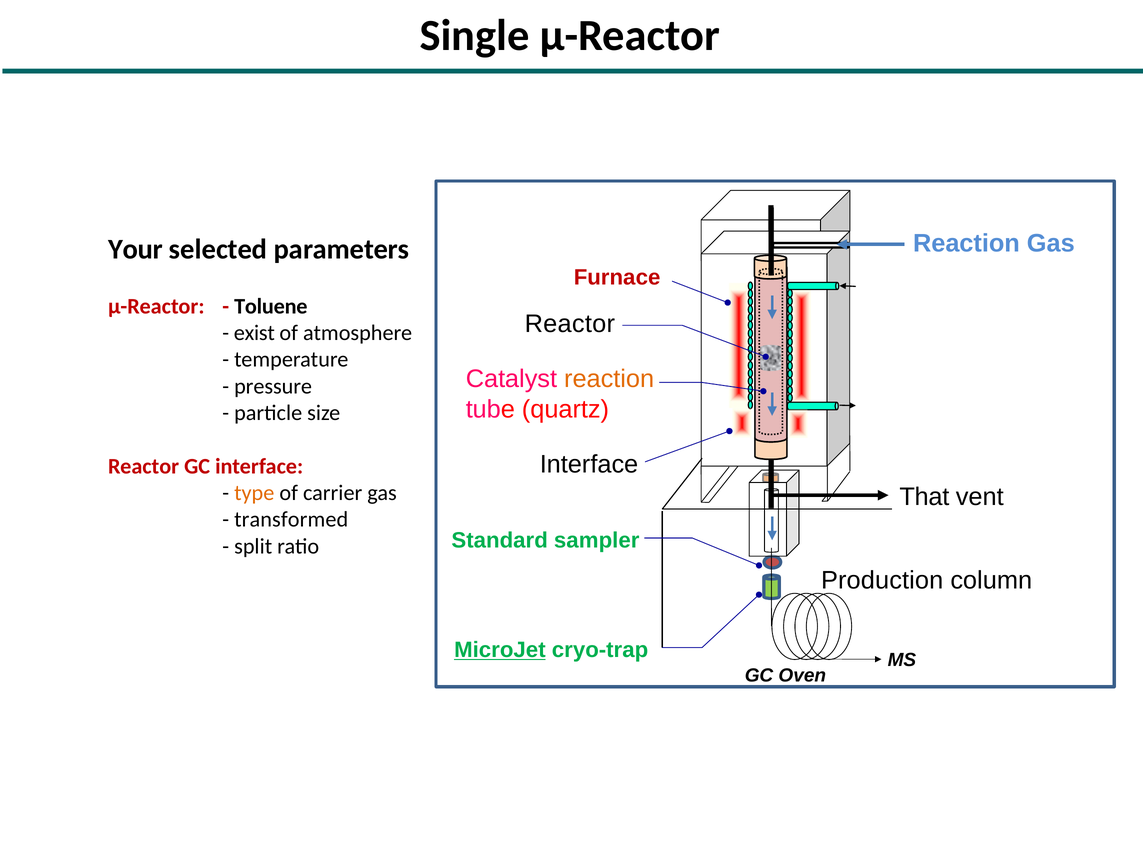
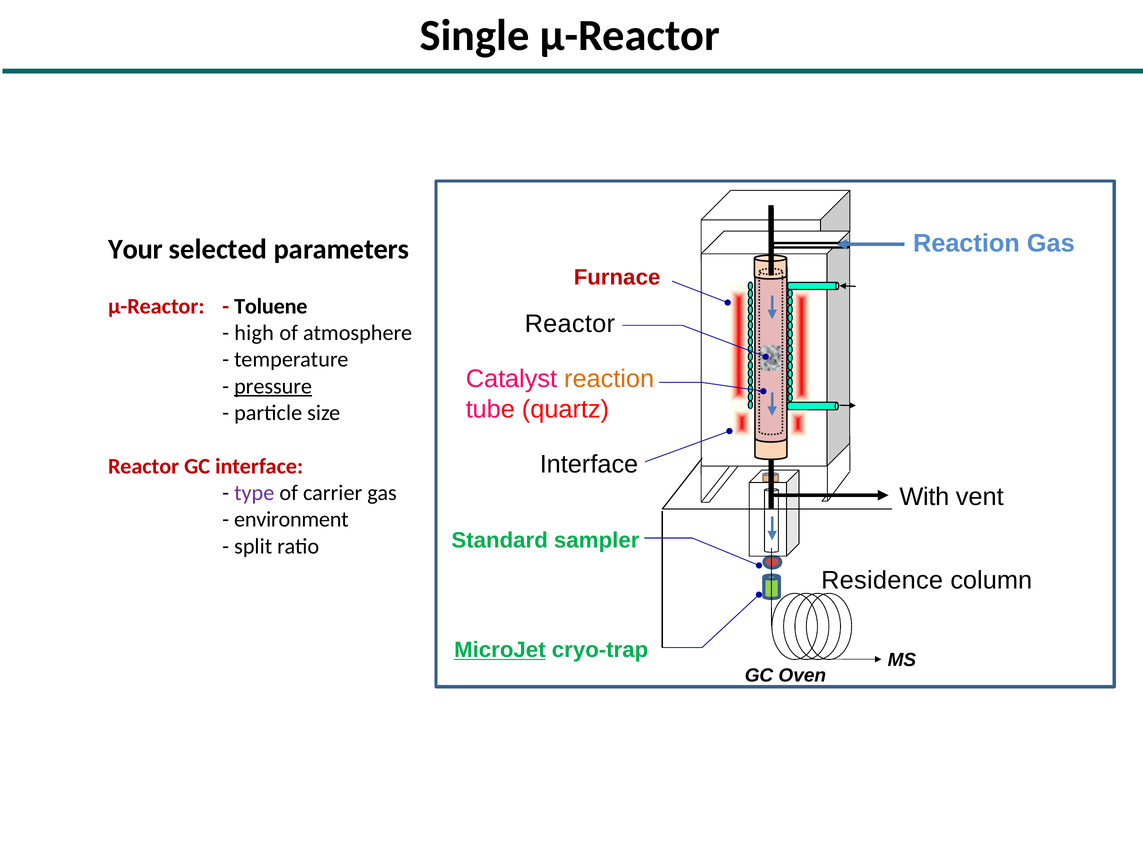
exist: exist -> high
pressure underline: none -> present
type colour: orange -> purple
That: That -> With
transformed: transformed -> environment
Production: Production -> Residence
